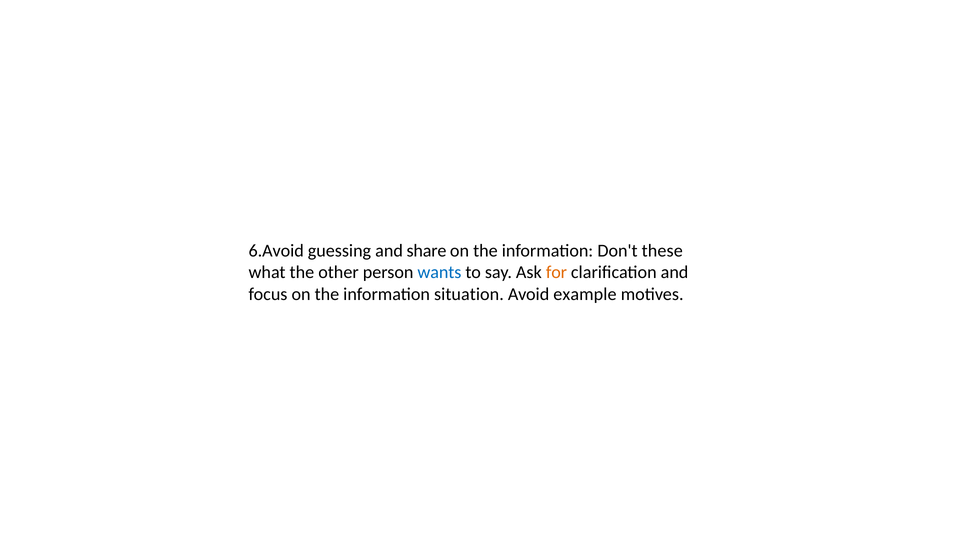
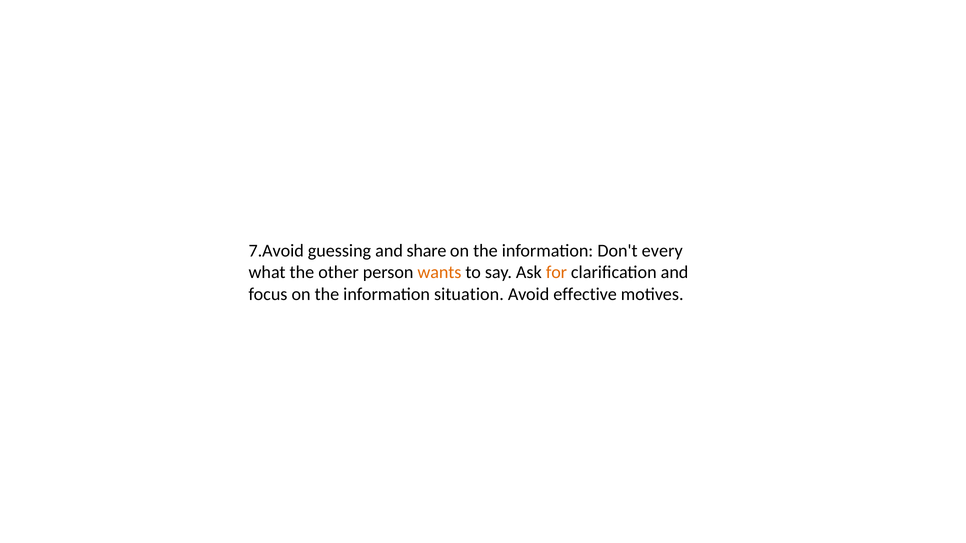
6.Avoid: 6.Avoid -> 7.Avoid
these: these -> every
wants colour: blue -> orange
example: example -> effective
